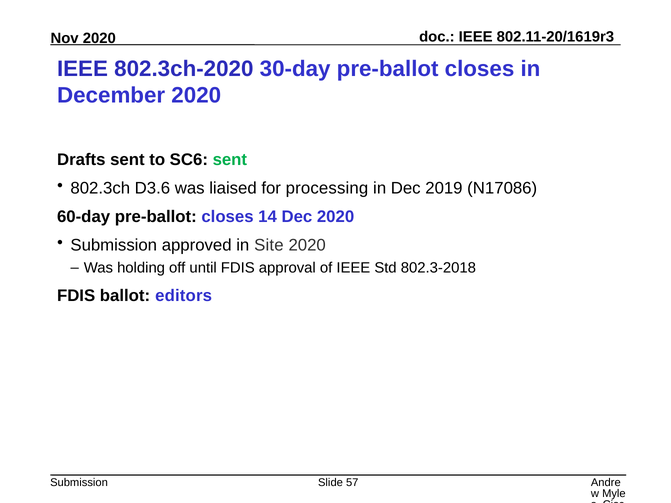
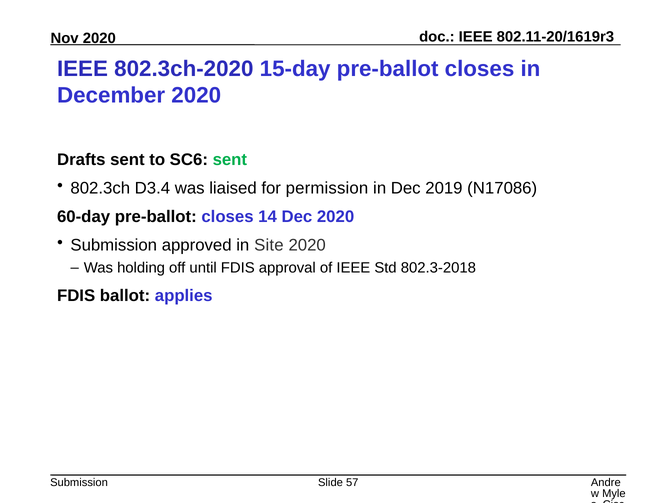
30-day: 30-day -> 15-day
D3.6: D3.6 -> D3.4
processing: processing -> permission
editors: editors -> applies
